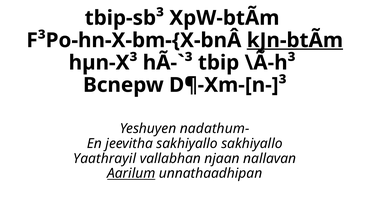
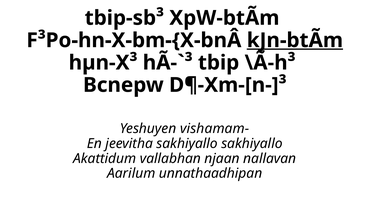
nadathum-: nadathum- -> vishamam-
Yaathrayil: Yaathrayil -> Akattidum
Aarilum underline: present -> none
